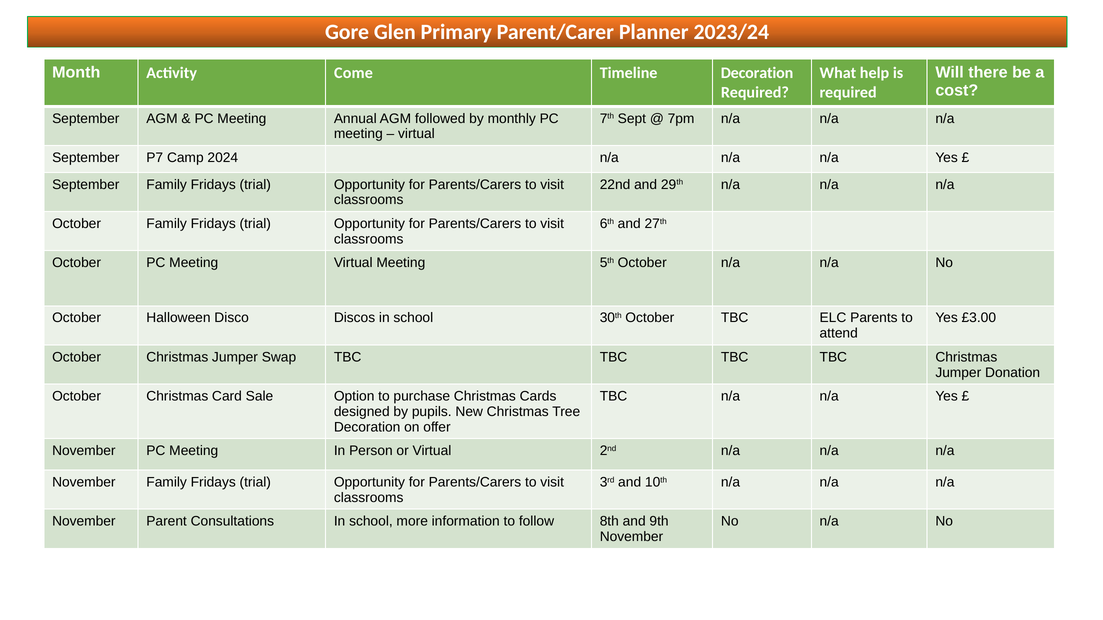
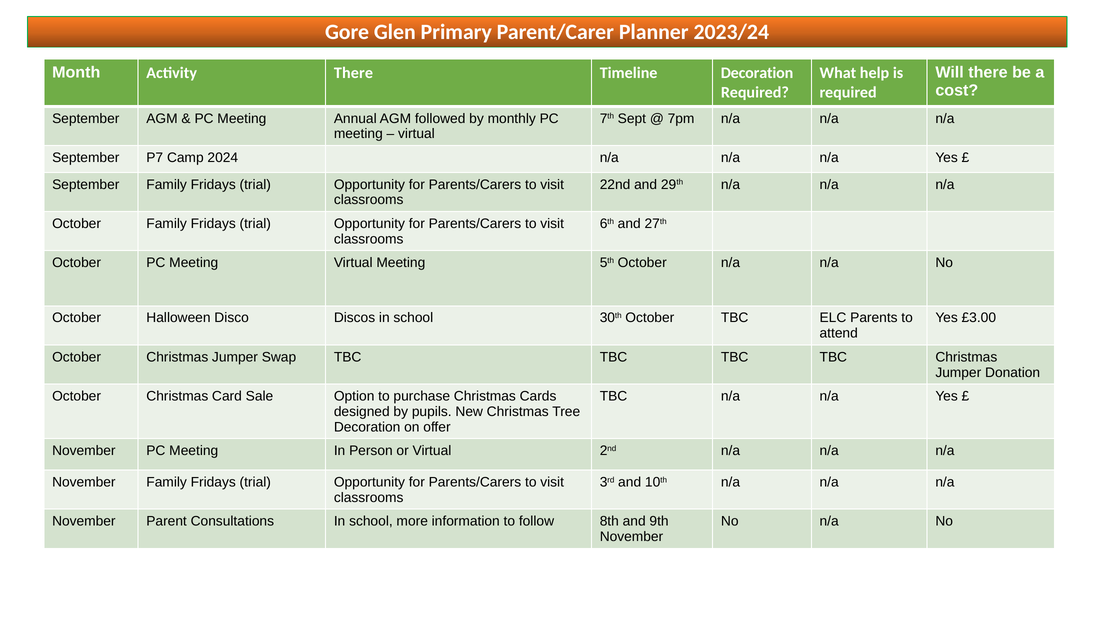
Activity Come: Come -> There
